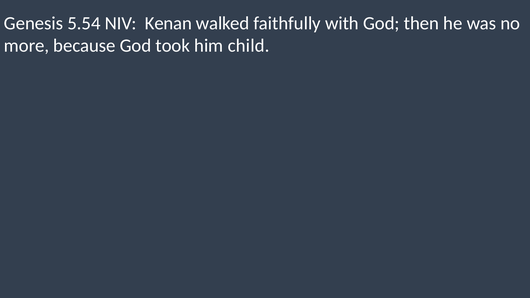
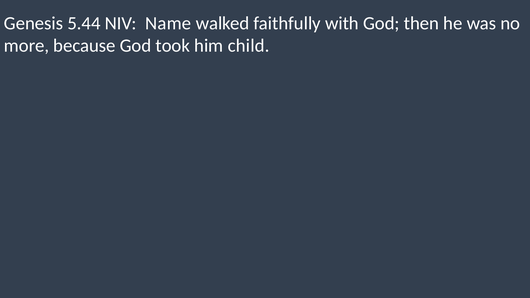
5.54: 5.54 -> 5.44
Kenan: Kenan -> Name
